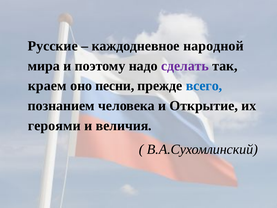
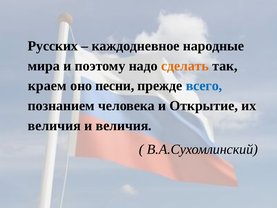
Русские: Русские -> Русских
народной: народной -> народные
сделать colour: purple -> orange
героями at (54, 126): героями -> величия
